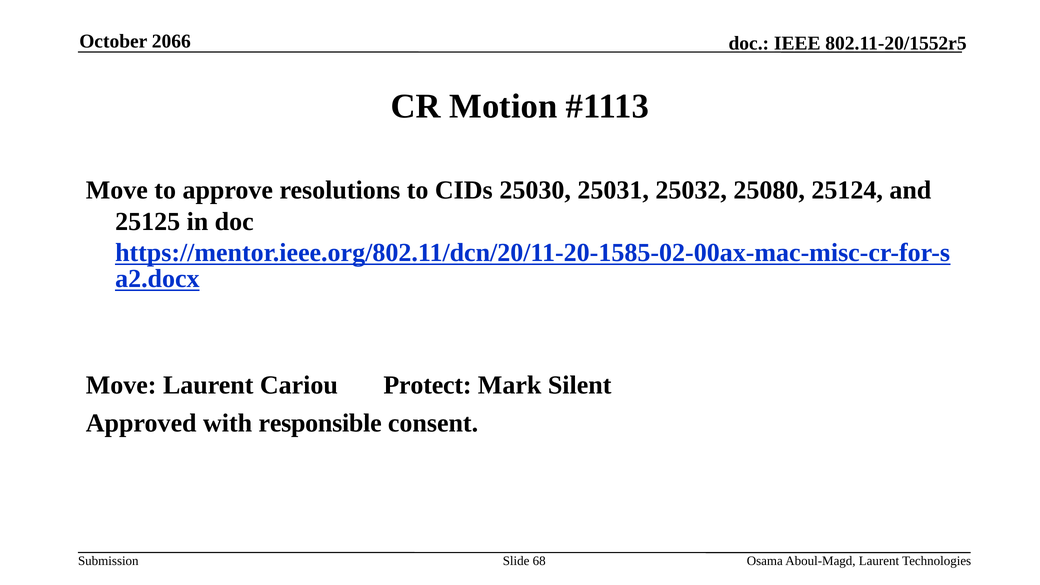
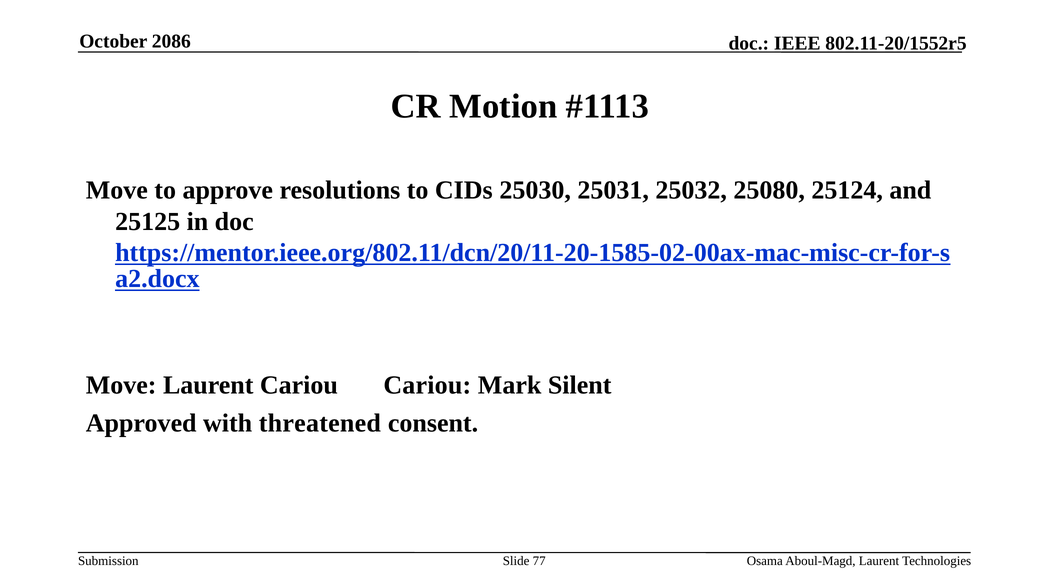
2066: 2066 -> 2086
Cariou Protect: Protect -> Cariou
responsible: responsible -> threatened
68: 68 -> 77
